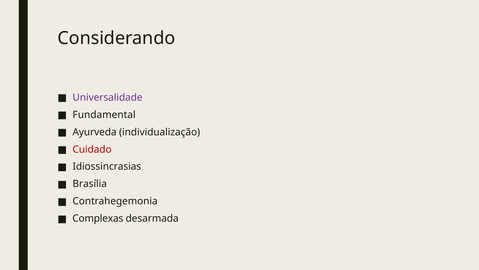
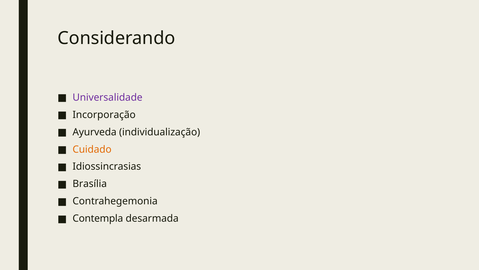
Fundamental: Fundamental -> Incorporação
Cuidado colour: red -> orange
Complexas: Complexas -> Contempla
